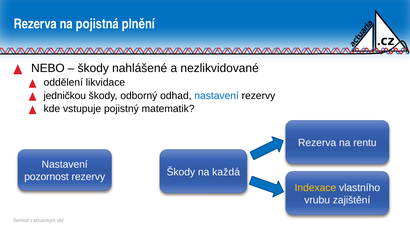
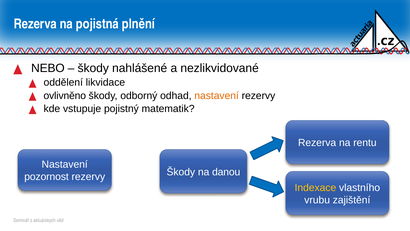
jedničkou: jedničkou -> ovlivněno
nastavení at (217, 95) colour: blue -> orange
každá: každá -> danou
